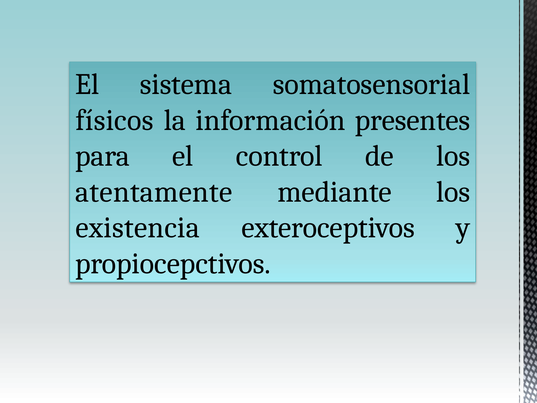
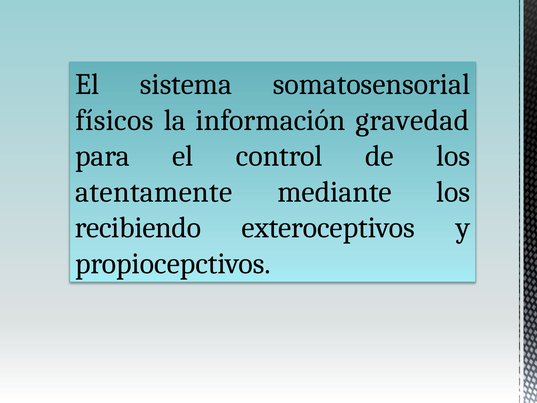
presentes: presentes -> gravedad
existencia: existencia -> recibiendo
